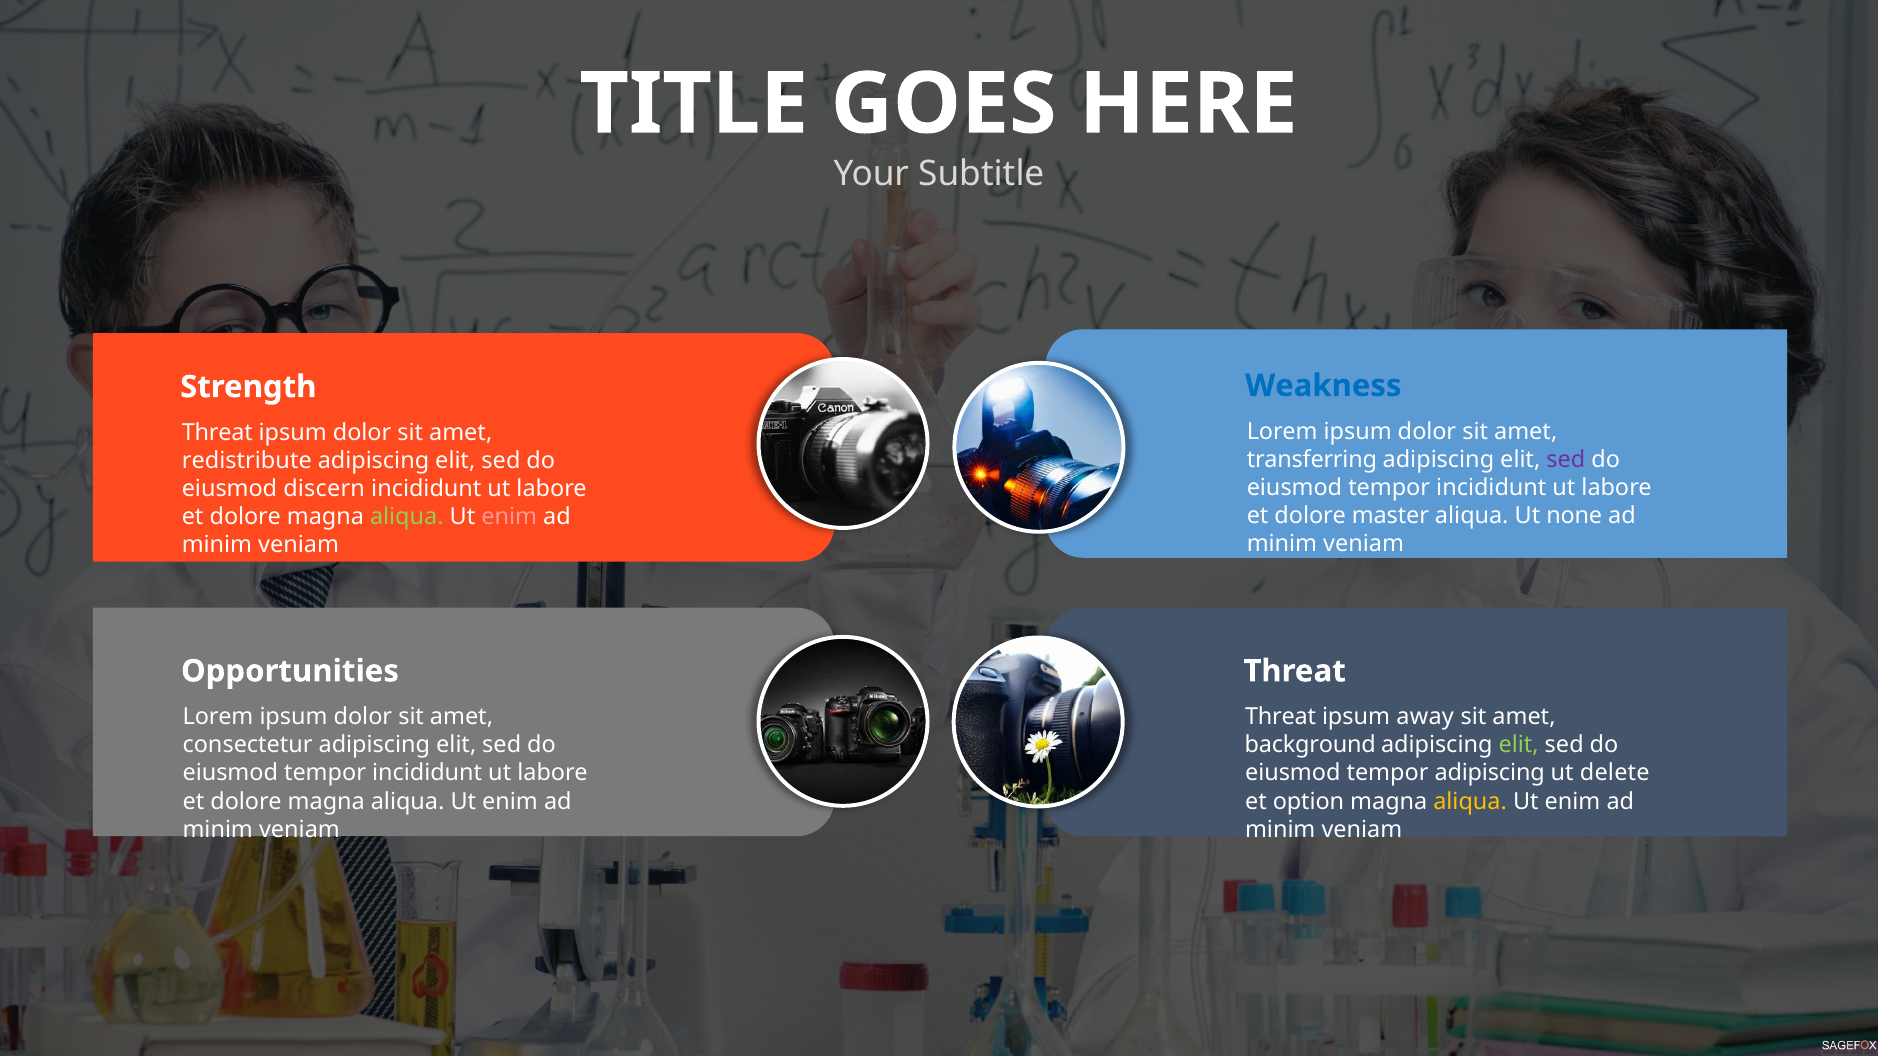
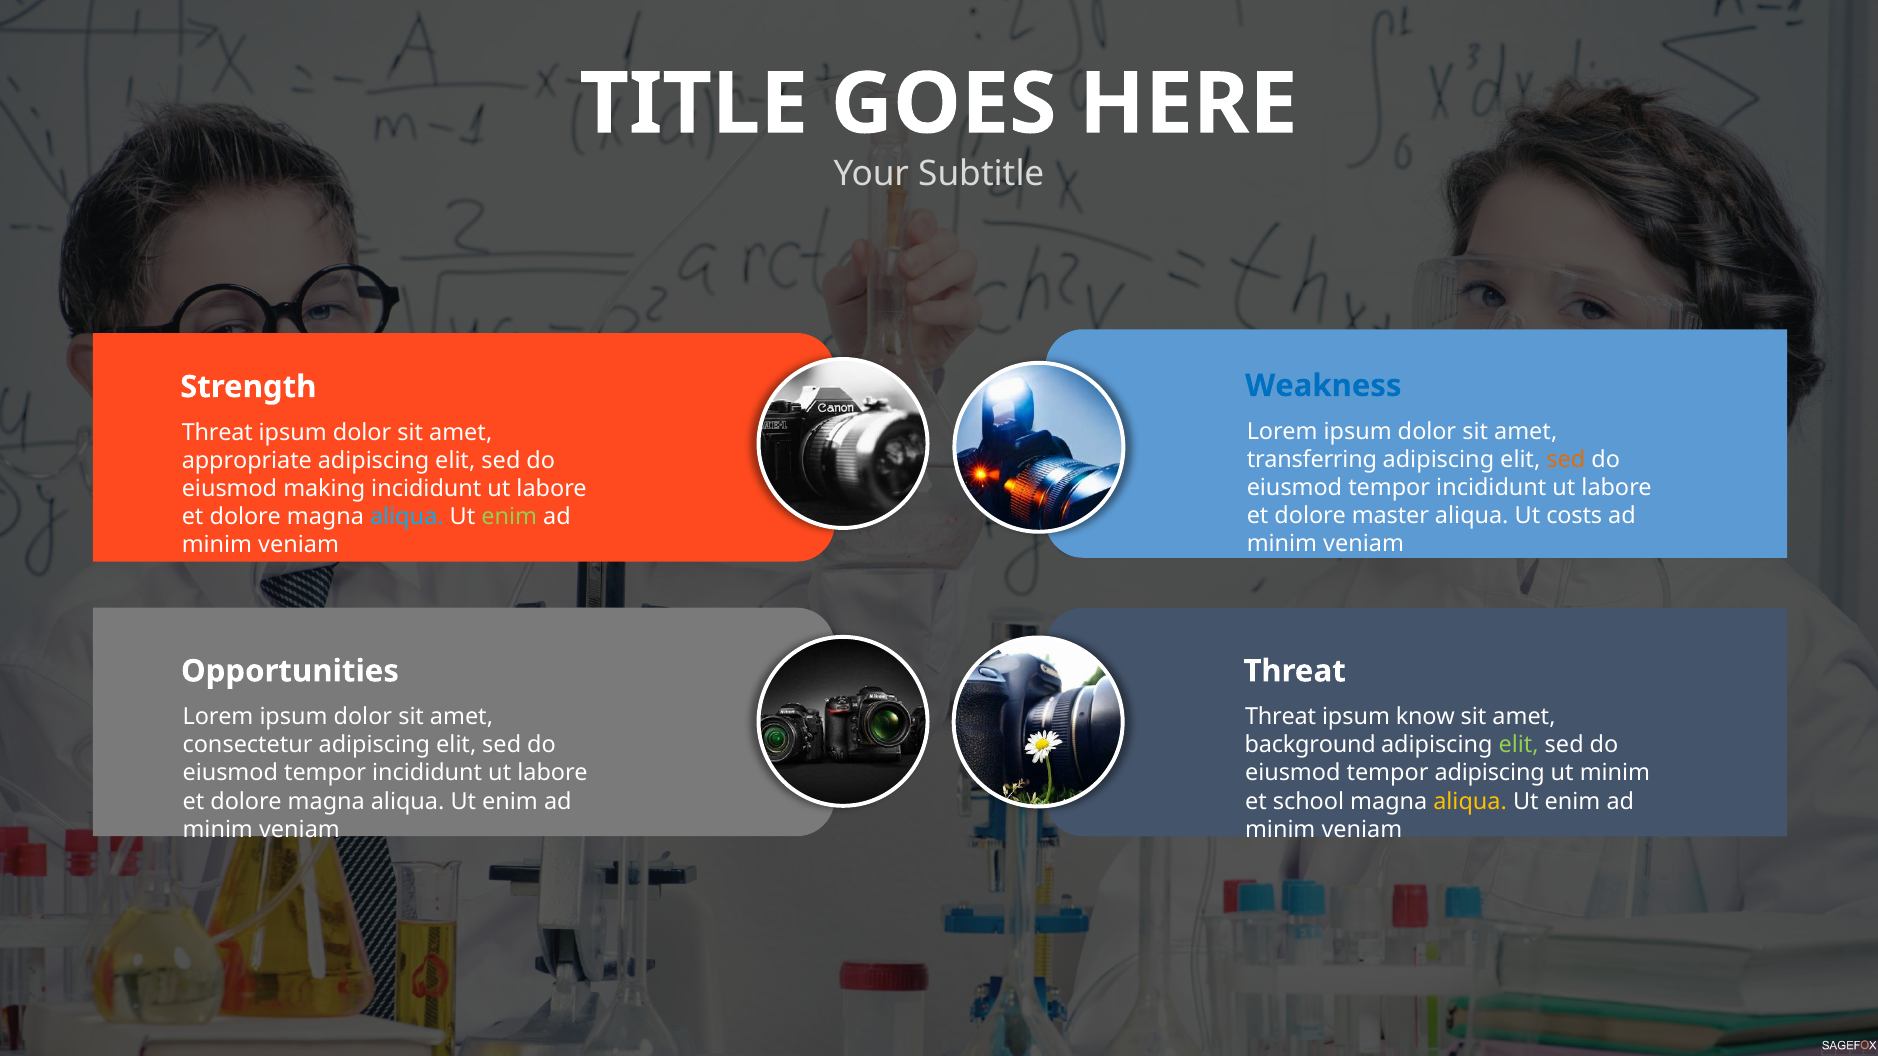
sed at (1566, 460) colour: purple -> orange
redistribute: redistribute -> appropriate
discern: discern -> making
none: none -> costs
aliqua at (407, 517) colour: light green -> light blue
enim at (509, 517) colour: pink -> light green
away: away -> know
ut delete: delete -> minim
option: option -> school
